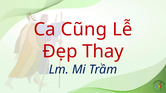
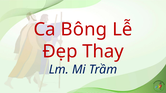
Cũng: Cũng -> Bông
